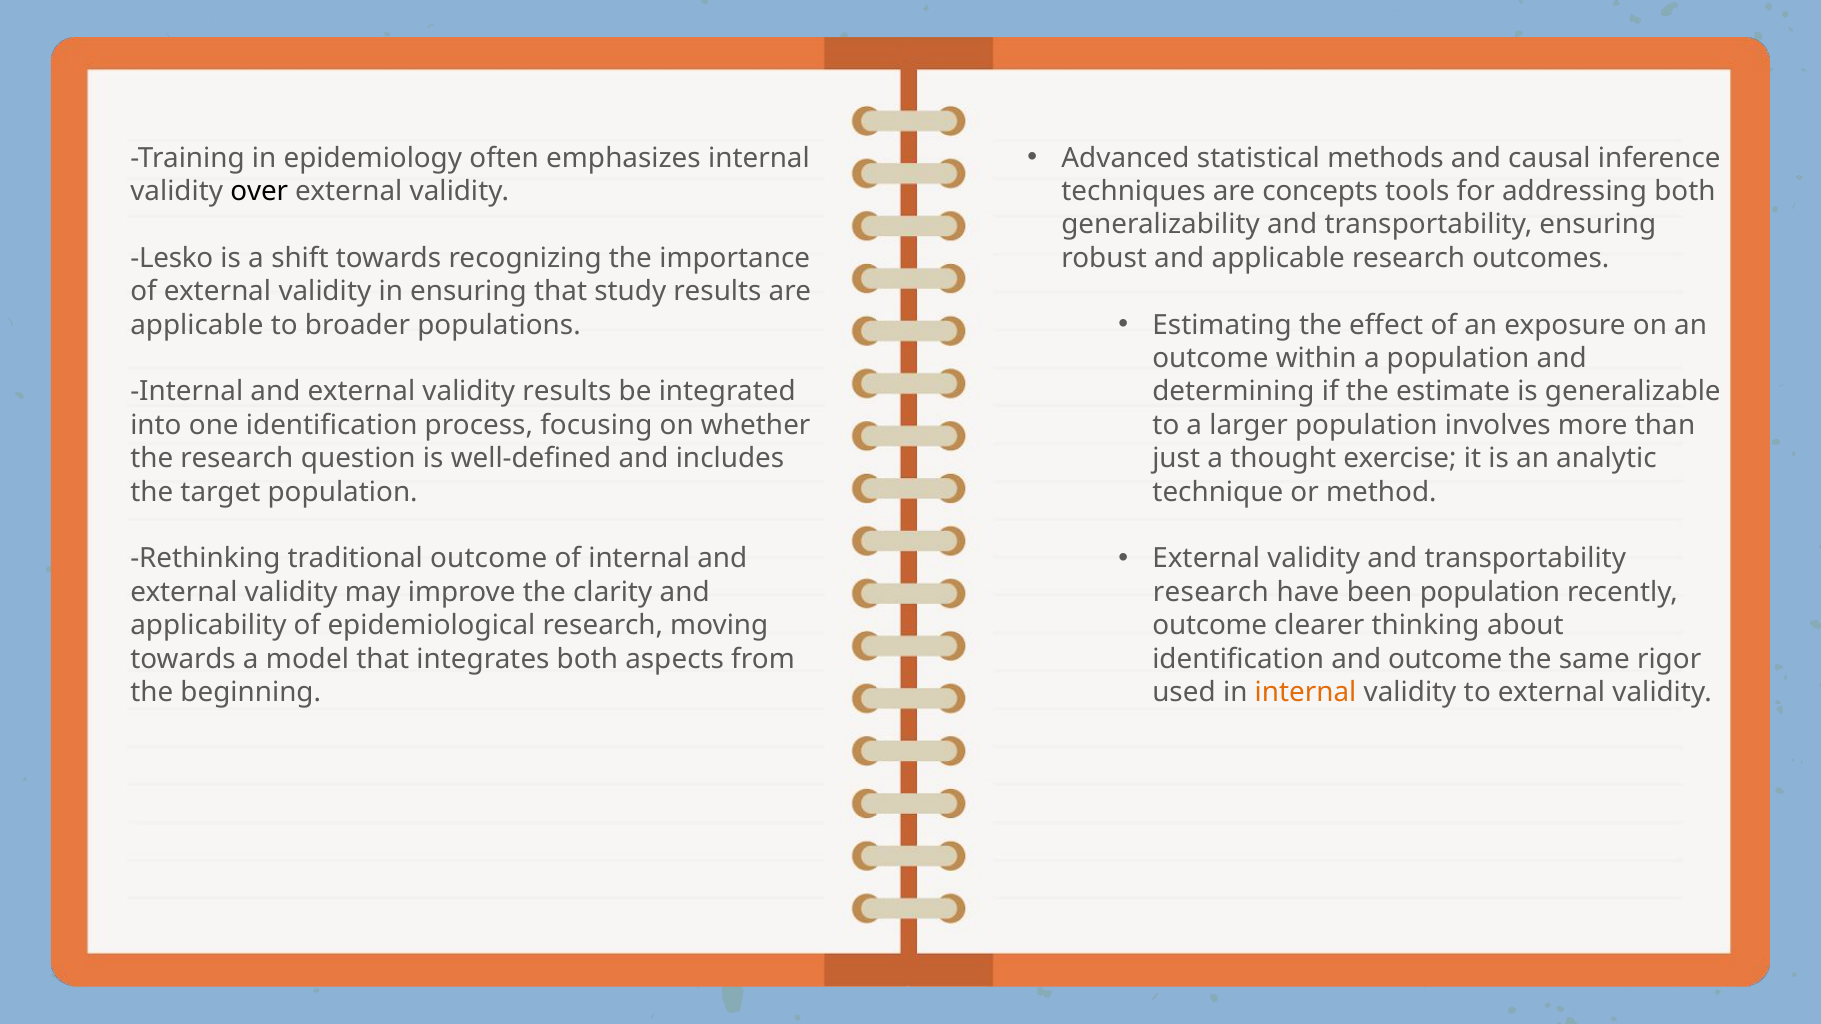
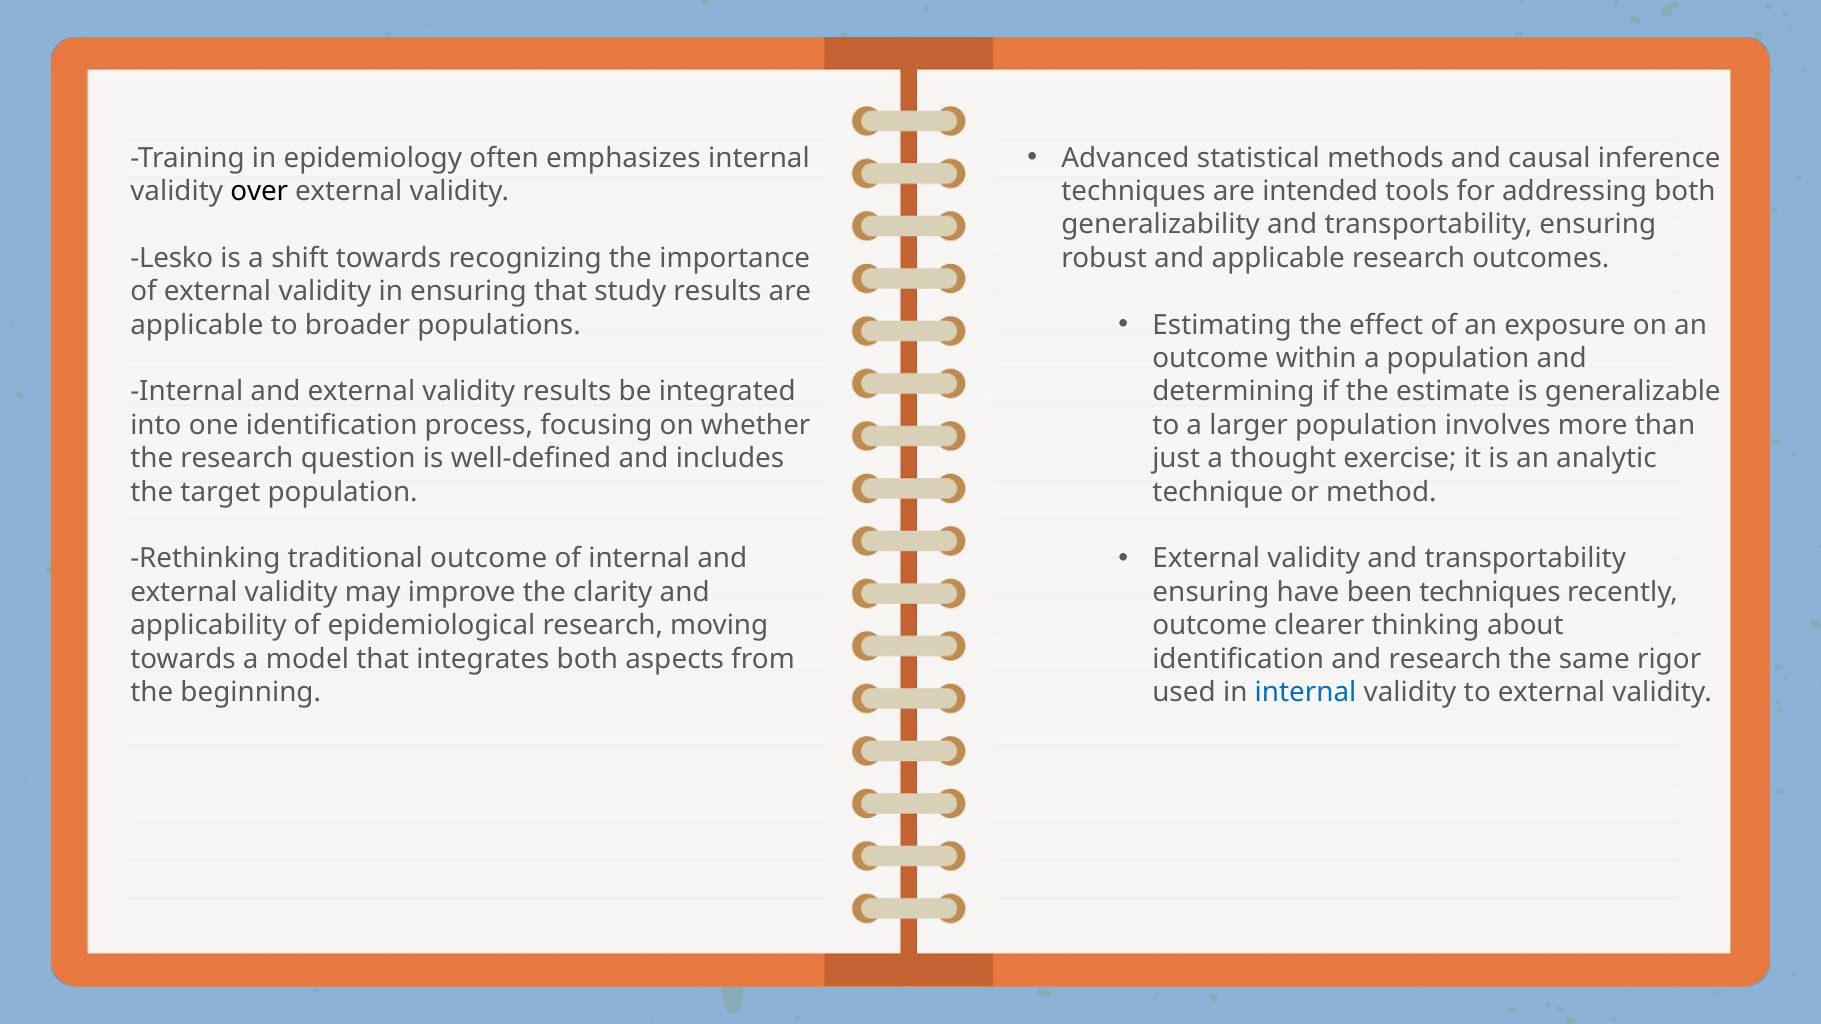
concepts: concepts -> intended
research at (1211, 592): research -> ensuring
been population: population -> techniques
and outcome: outcome -> research
internal at (1305, 692) colour: orange -> blue
